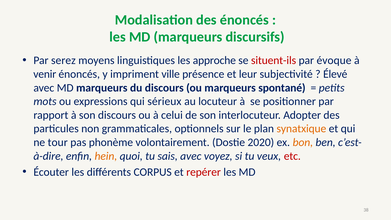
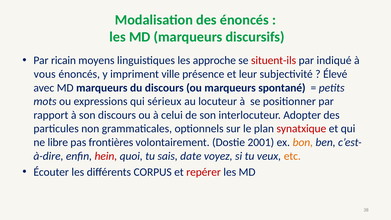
serez: serez -> ricain
évoque: évoque -> indiqué
venir: venir -> vous
synatxique colour: orange -> red
tour: tour -> libre
phonème: phonème -> frontières
2020: 2020 -> 2001
hein colour: orange -> red
sais avec: avec -> date
etc colour: red -> orange
